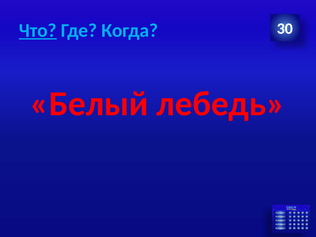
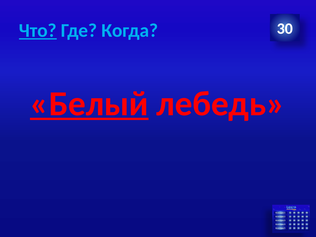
Белый underline: none -> present
